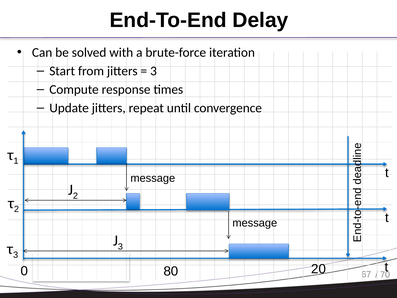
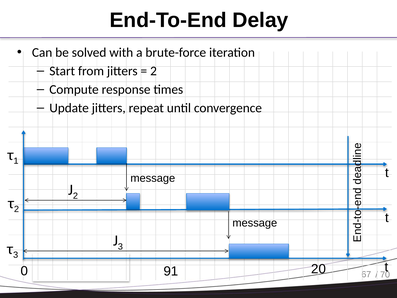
3 at (153, 71): 3 -> 2
80: 80 -> 91
